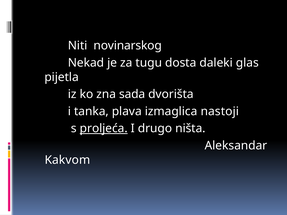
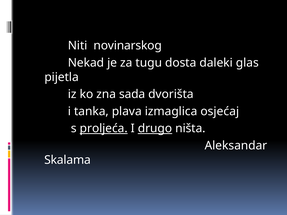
nastoji: nastoji -> osjećaj
drugo underline: none -> present
Kakvom: Kakvom -> Skalama
